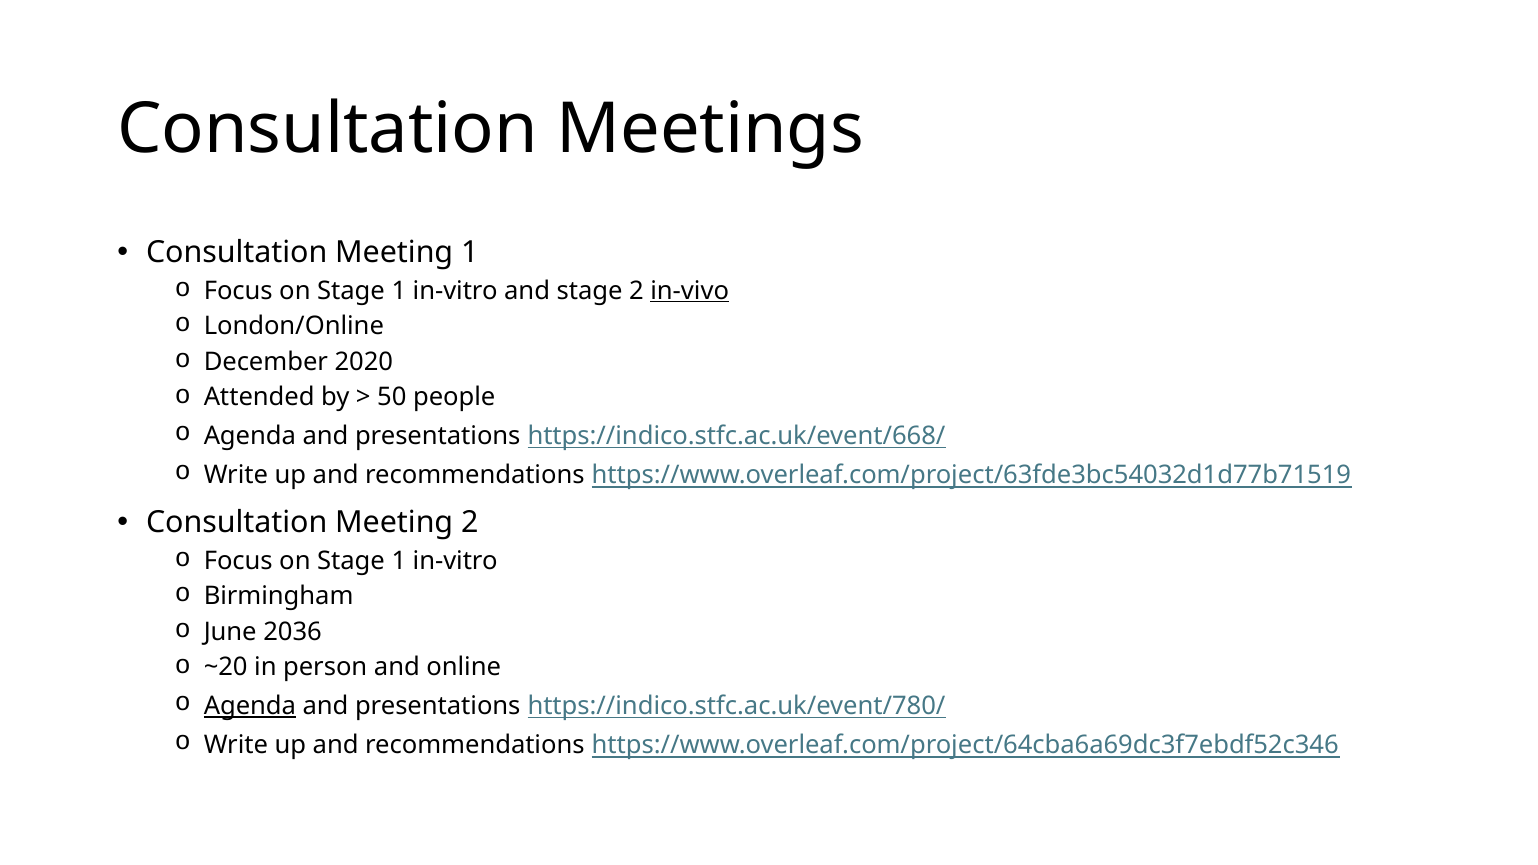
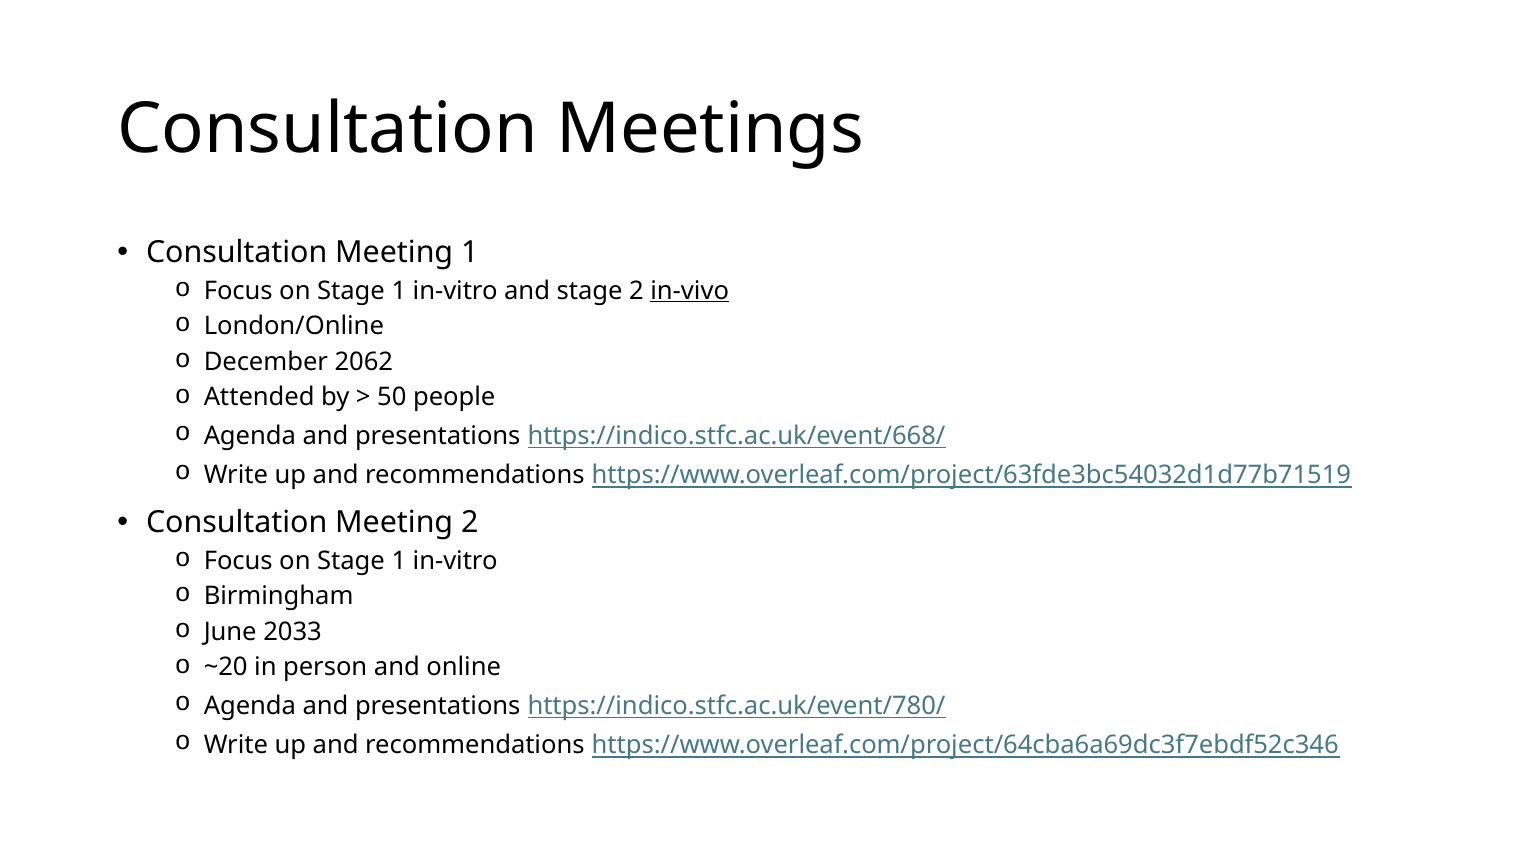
2020: 2020 -> 2062
2036: 2036 -> 2033
Agenda at (250, 706) underline: present -> none
